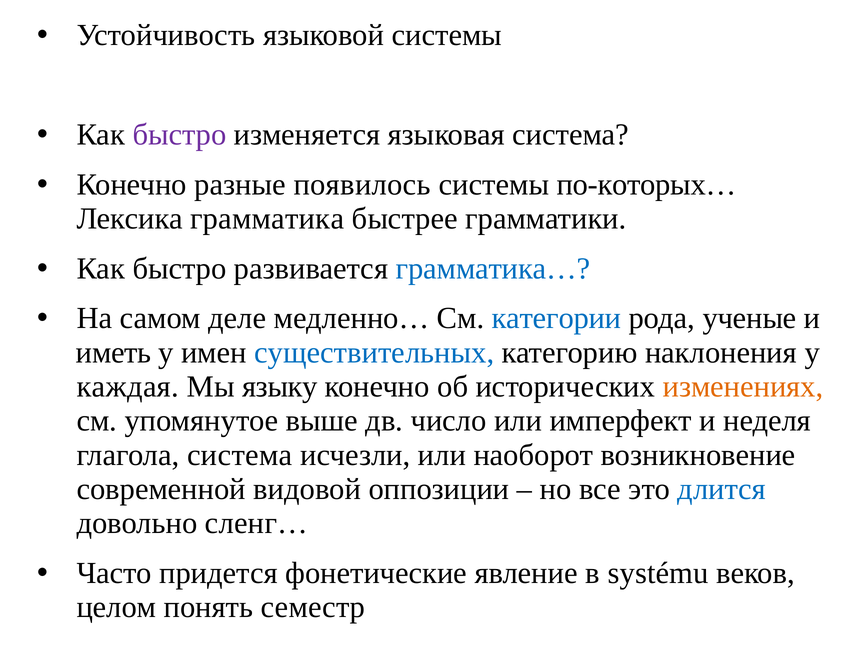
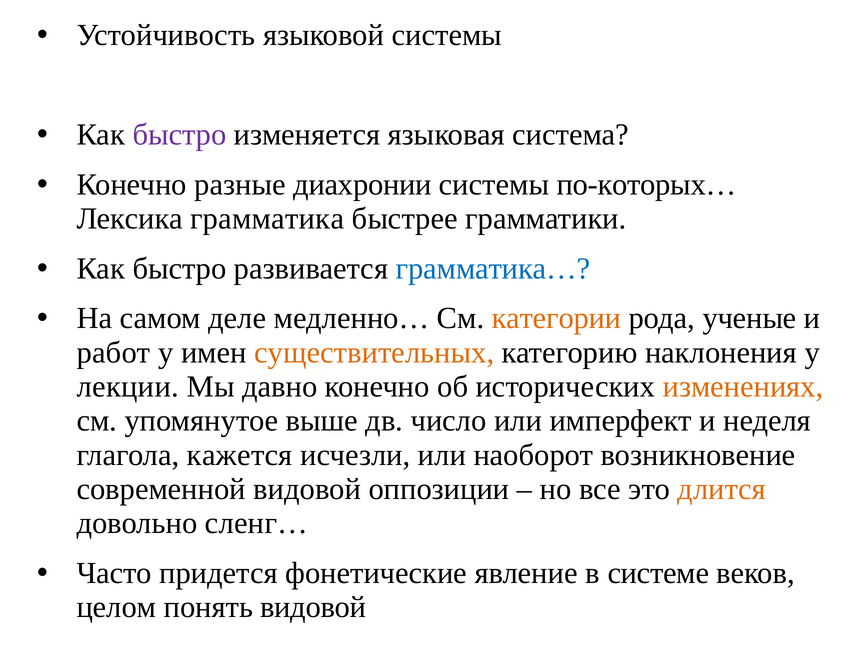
появилось: появилось -> диахронии
категории colour: blue -> orange
иметь: иметь -> работ
существительных colour: blue -> orange
каждая: каждая -> лекции
языку: языку -> давно
глагола система: система -> кажется
длится colour: blue -> orange
systému: systému -> системе
понять семестр: семестр -> видовой
